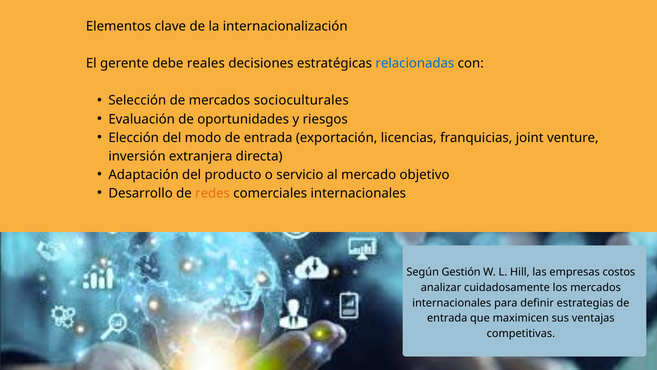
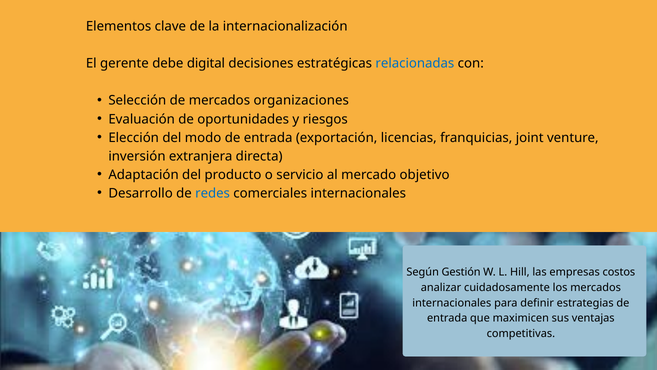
reales: reales -> digital
socioculturales: socioculturales -> organizaciones
redes colour: orange -> blue
